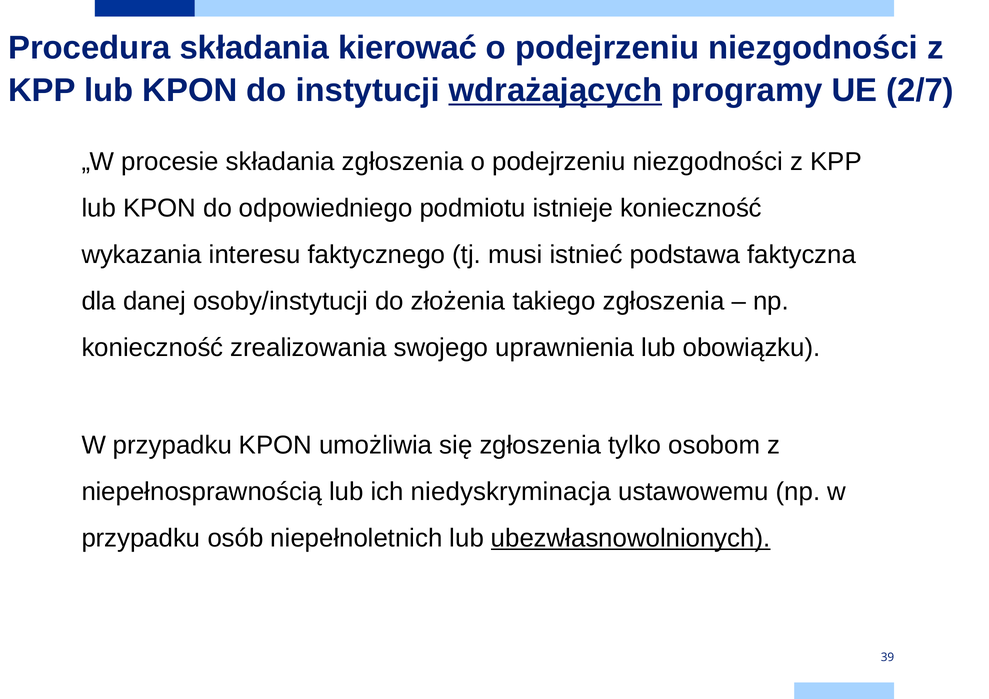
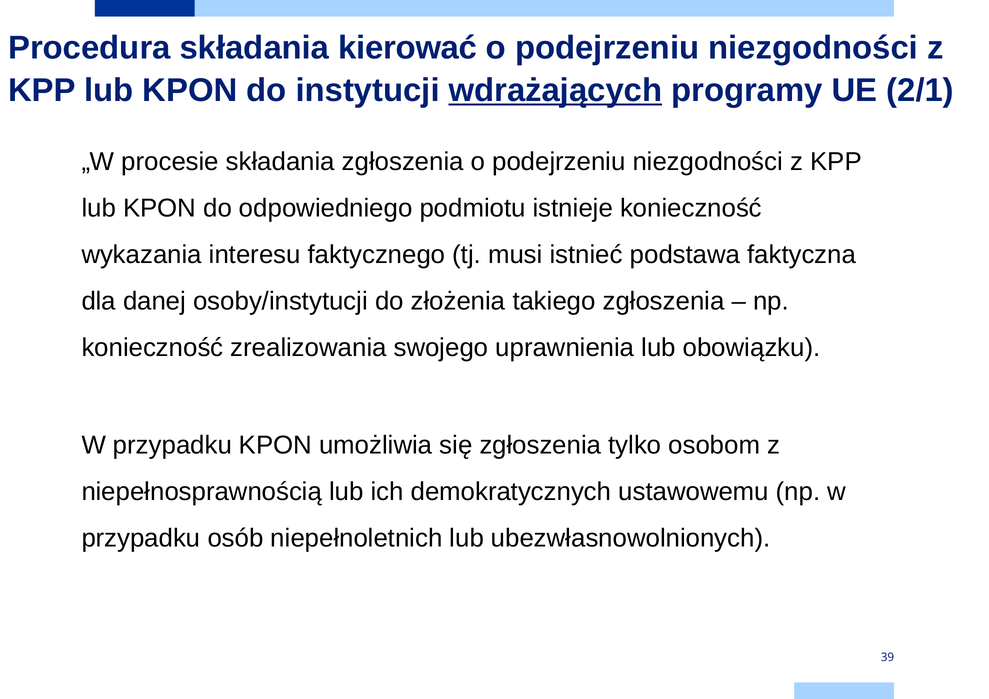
2/7: 2/7 -> 2/1
niedyskryminacja: niedyskryminacja -> demokratycznych
ubezwłasnowolnionych underline: present -> none
